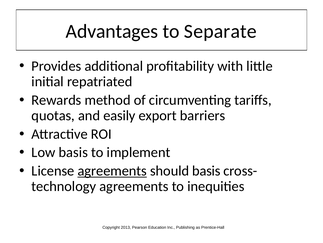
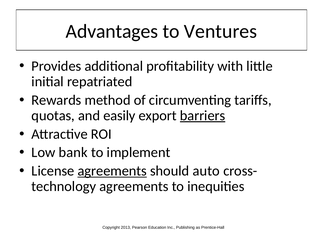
Separate: Separate -> Ventures
barriers underline: none -> present
Low basis: basis -> bank
should basis: basis -> auto
